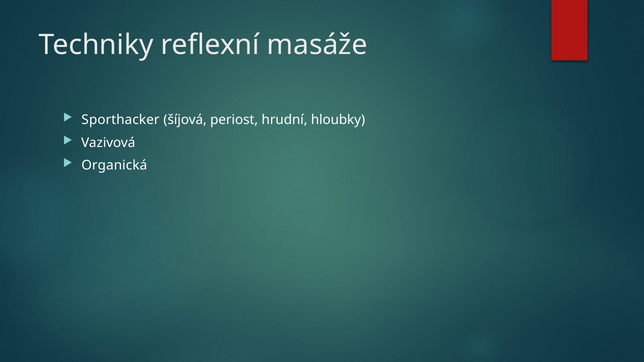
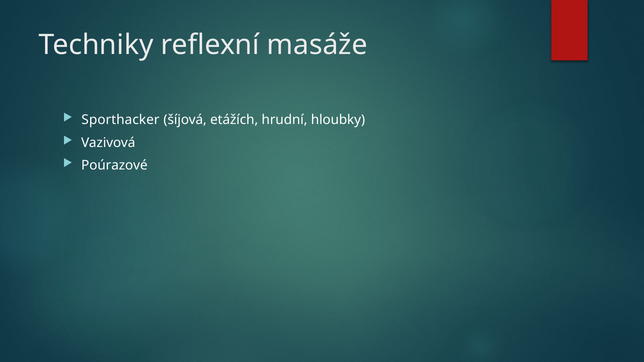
periost: periost -> etážích
Organická: Organická -> Poúrazové
